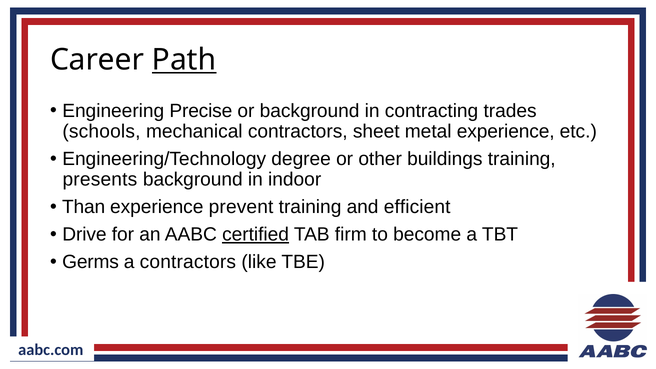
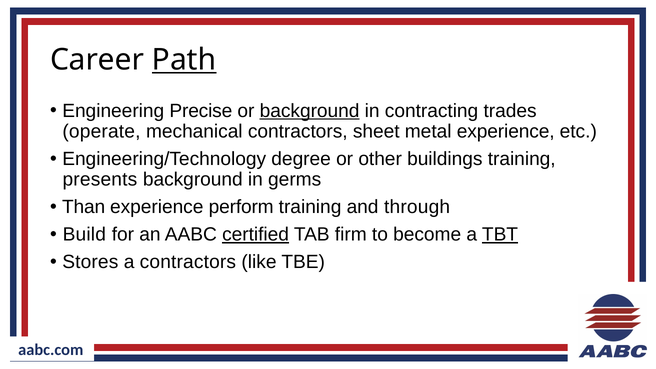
background at (310, 111) underline: none -> present
schools: schools -> operate
indoor: indoor -> germs
prevent: prevent -> perform
efficient: efficient -> through
Drive: Drive -> Build
TBT underline: none -> present
Germs: Germs -> Stores
